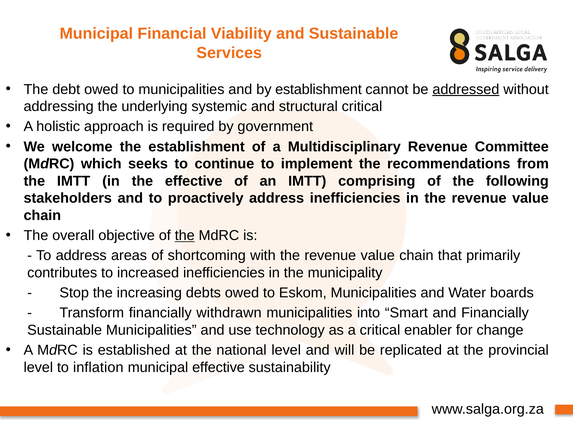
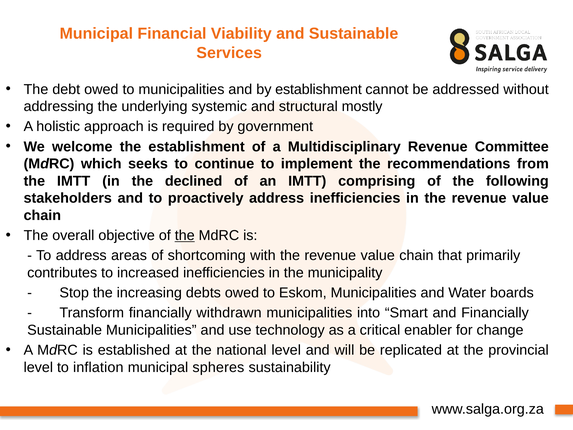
addressed underline: present -> none
structural critical: critical -> mostly
the effective: effective -> declined
municipal effective: effective -> spheres
